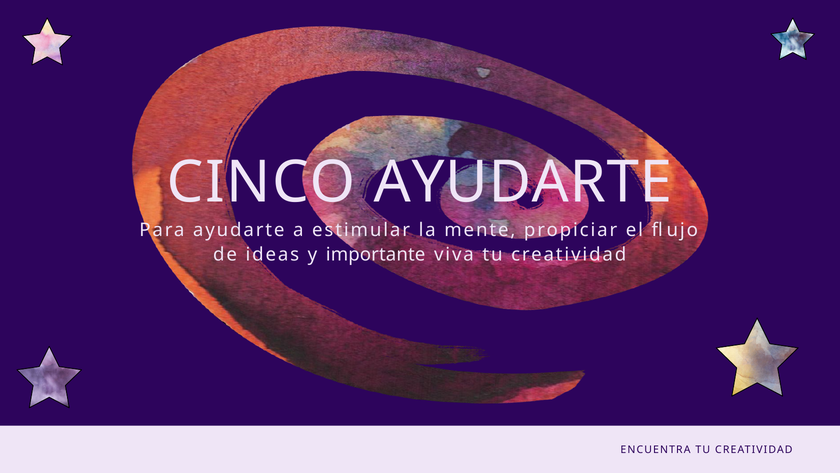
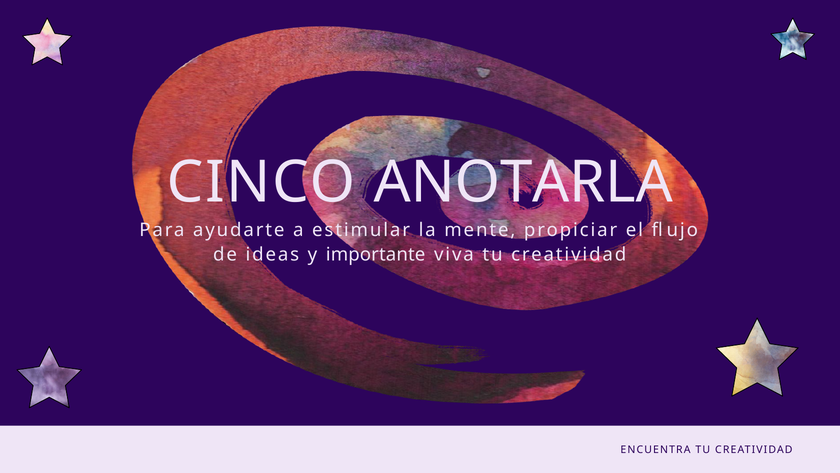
CINCO AYUDARTE: AYUDARTE -> ANOTARLA
